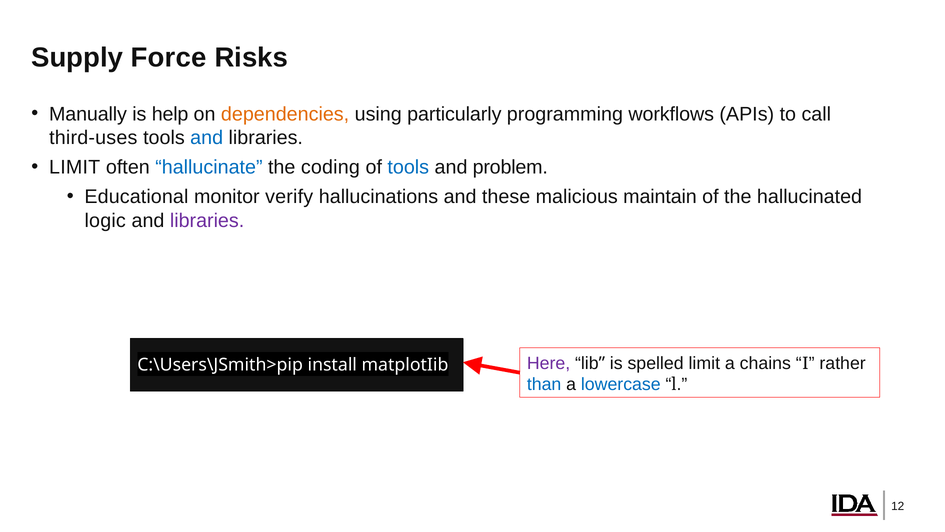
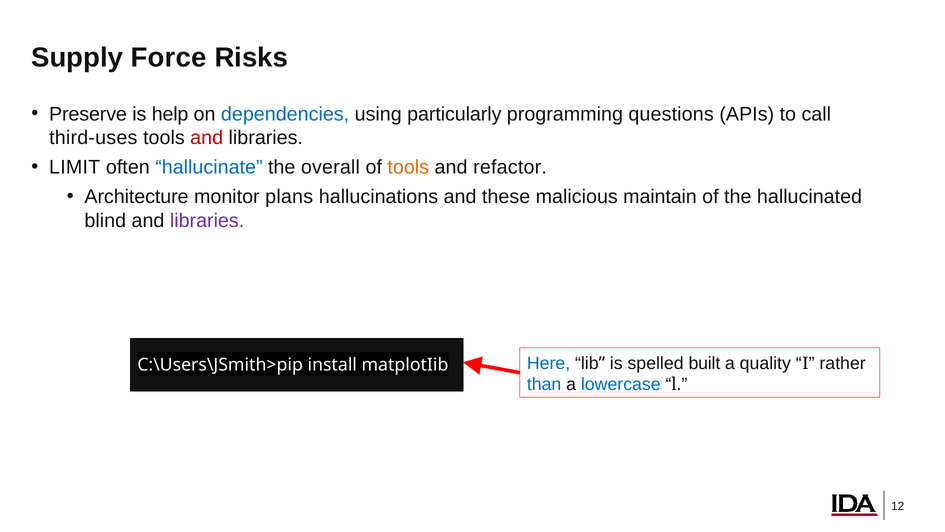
Manually: Manually -> Preserve
dependencies colour: orange -> blue
workflows: workflows -> questions
and at (207, 138) colour: blue -> red
coding: coding -> overall
tools at (408, 167) colour: blue -> orange
problem: problem -> refactor
Educational: Educational -> Architecture
verify: verify -> plans
logic: logic -> blind
Here colour: purple -> blue
spelled limit: limit -> built
chains: chains -> quality
